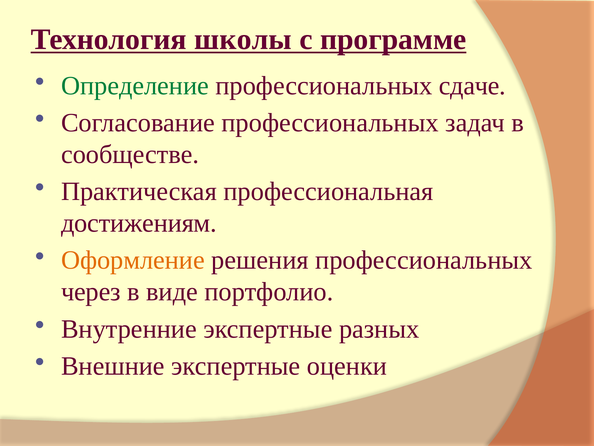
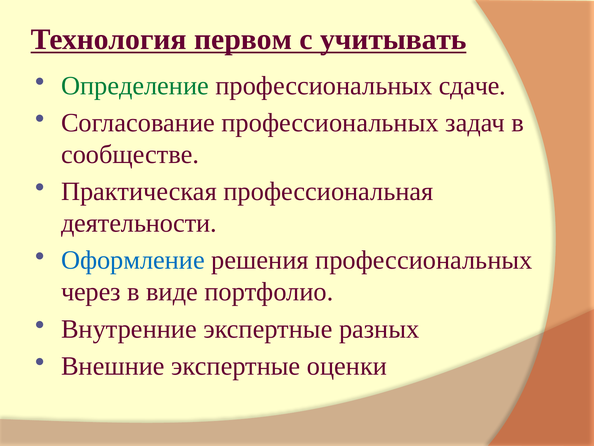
школы: школы -> первом
программе: программе -> учитывать
достижениям: достижениям -> деятельности
Оформление colour: orange -> blue
